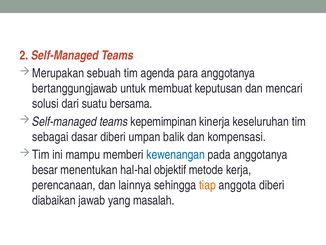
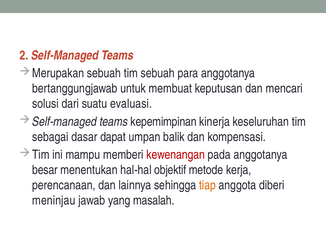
tim agenda: agenda -> sebuah
bersama: bersama -> evaluasi
dasar diberi: diberi -> dapat
kewenangan colour: blue -> red
diabaikan: diabaikan -> meninjau
